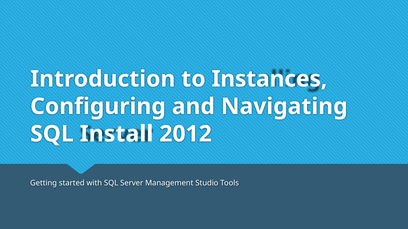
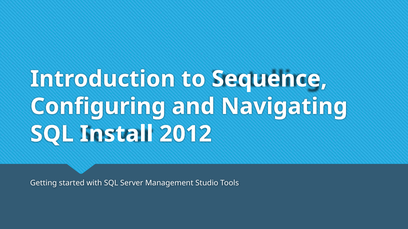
Instances: Instances -> Sequence
